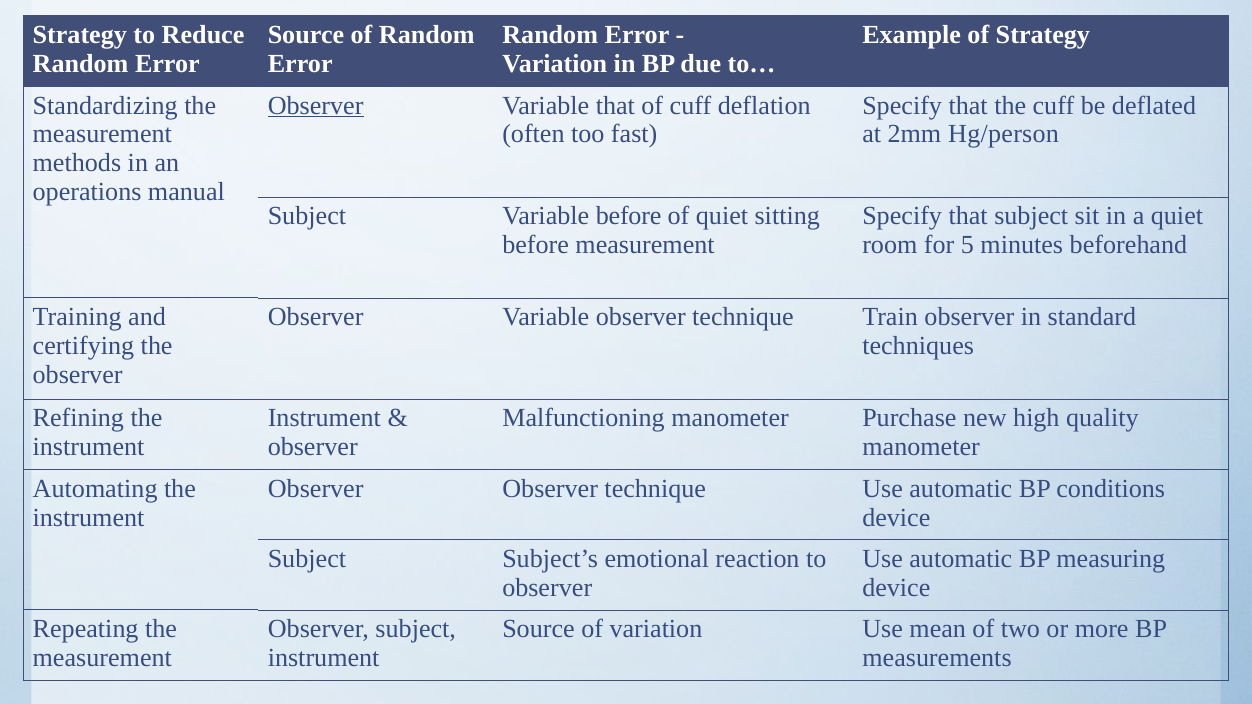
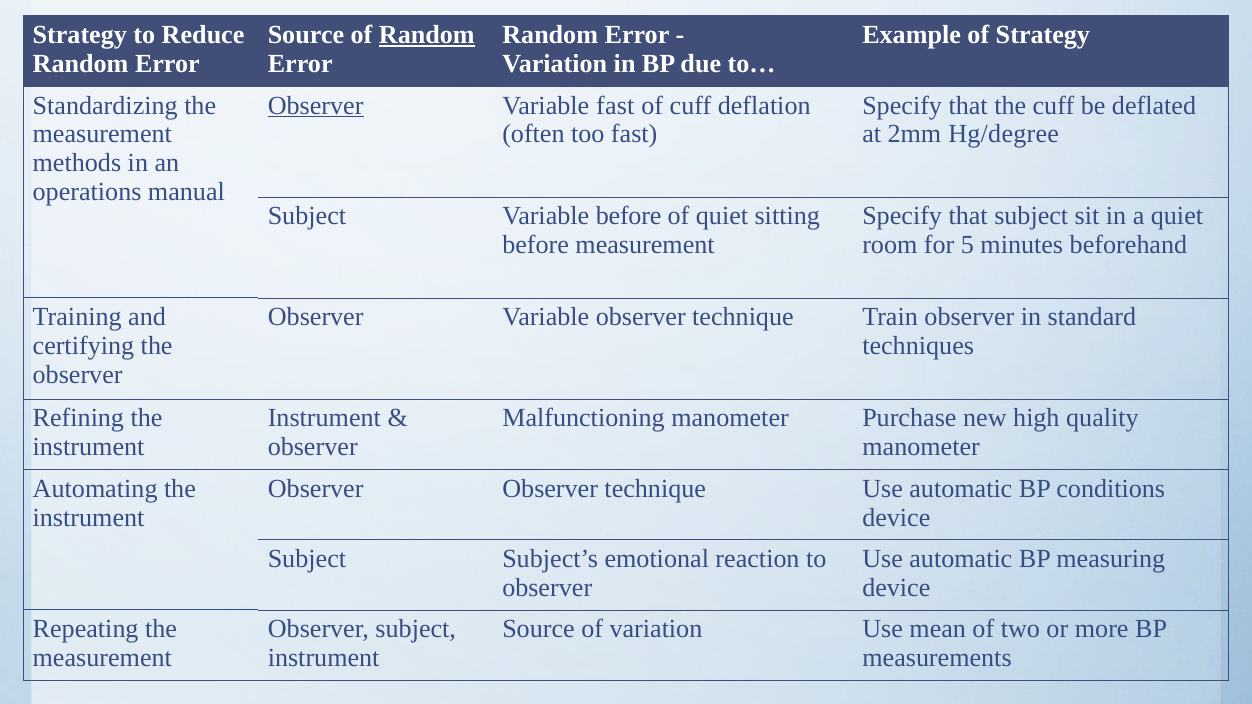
Random at (427, 35) underline: none -> present
Variable that: that -> fast
Hg/person: Hg/person -> Hg/degree
